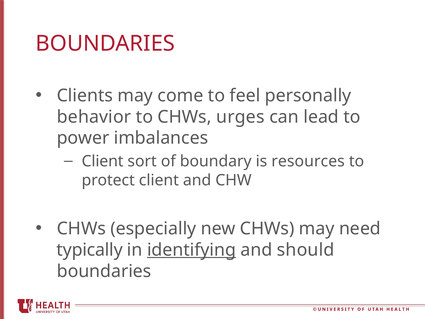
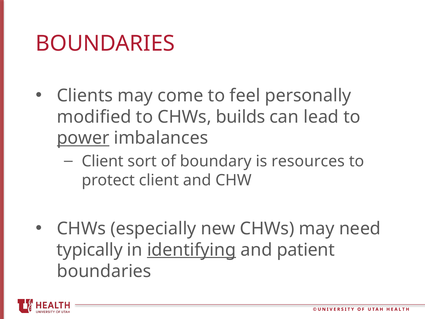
behavior: behavior -> modified
urges: urges -> builds
power underline: none -> present
should: should -> patient
